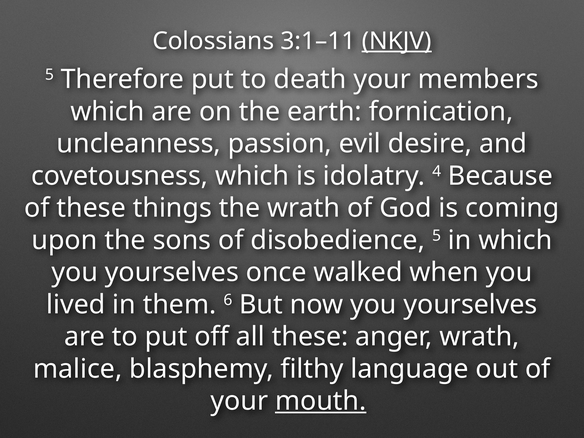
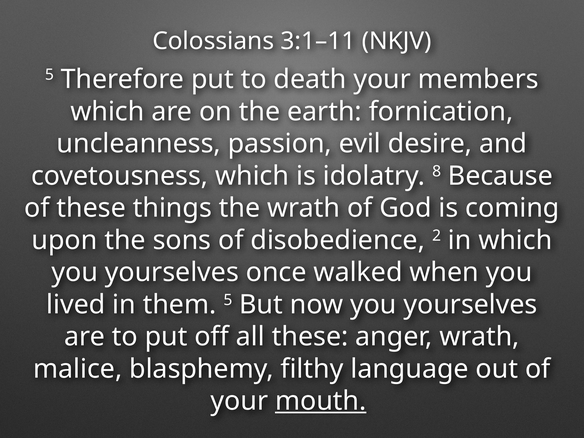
NKJV underline: present -> none
4: 4 -> 8
disobedience 5: 5 -> 2
them 6: 6 -> 5
